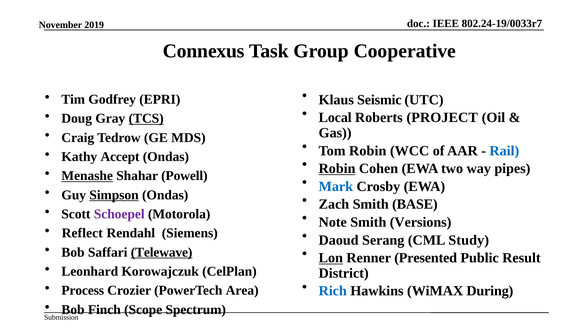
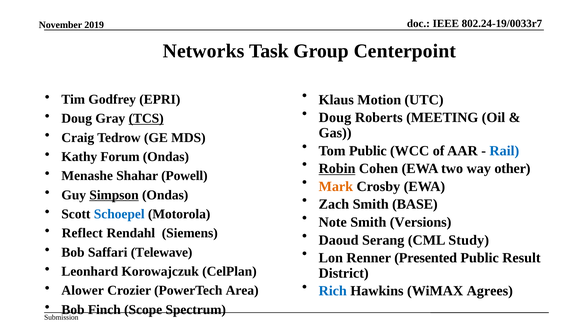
Connexus: Connexus -> Networks
Cooperative: Cooperative -> Centerpoint
Seismic: Seismic -> Motion
Local at (335, 118): Local -> Doug
PROJECT: PROJECT -> MEETING
Tom Robin: Robin -> Public
Accept: Accept -> Forum
pipes: pipes -> other
Menashe underline: present -> none
Mark colour: blue -> orange
Schoepel colour: purple -> blue
Telewave underline: present -> none
Lon underline: present -> none
During: During -> Agrees
Process: Process -> Alower
